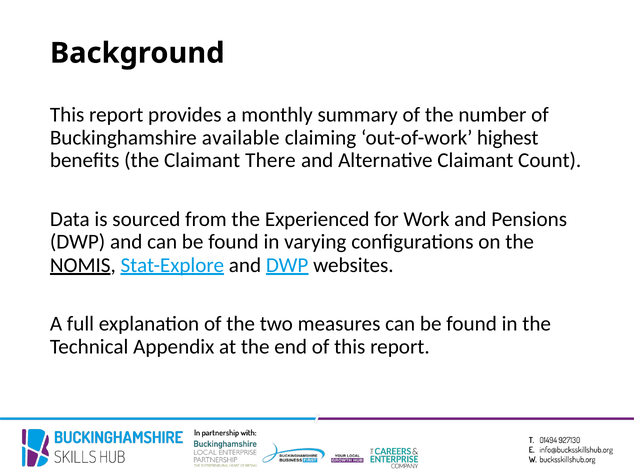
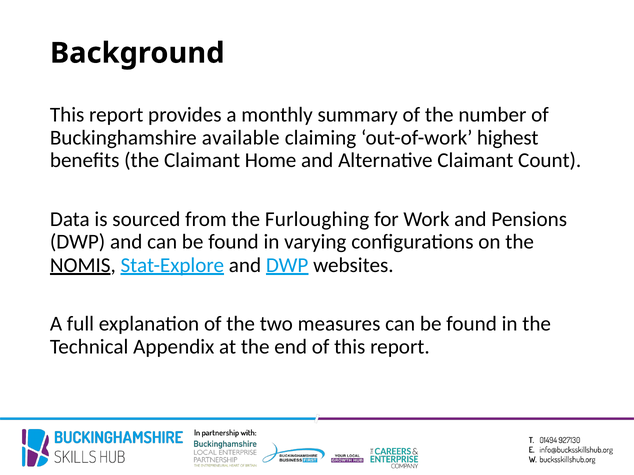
There: There -> Home
Experienced: Experienced -> Furloughing
